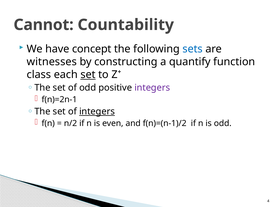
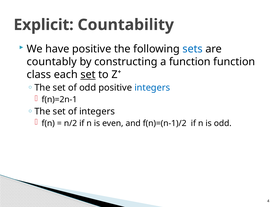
Cannot: Cannot -> Explicit
have concept: concept -> positive
witnesses: witnesses -> countably
a quantify: quantify -> function
integers at (152, 88) colour: purple -> blue
integers at (97, 111) underline: present -> none
